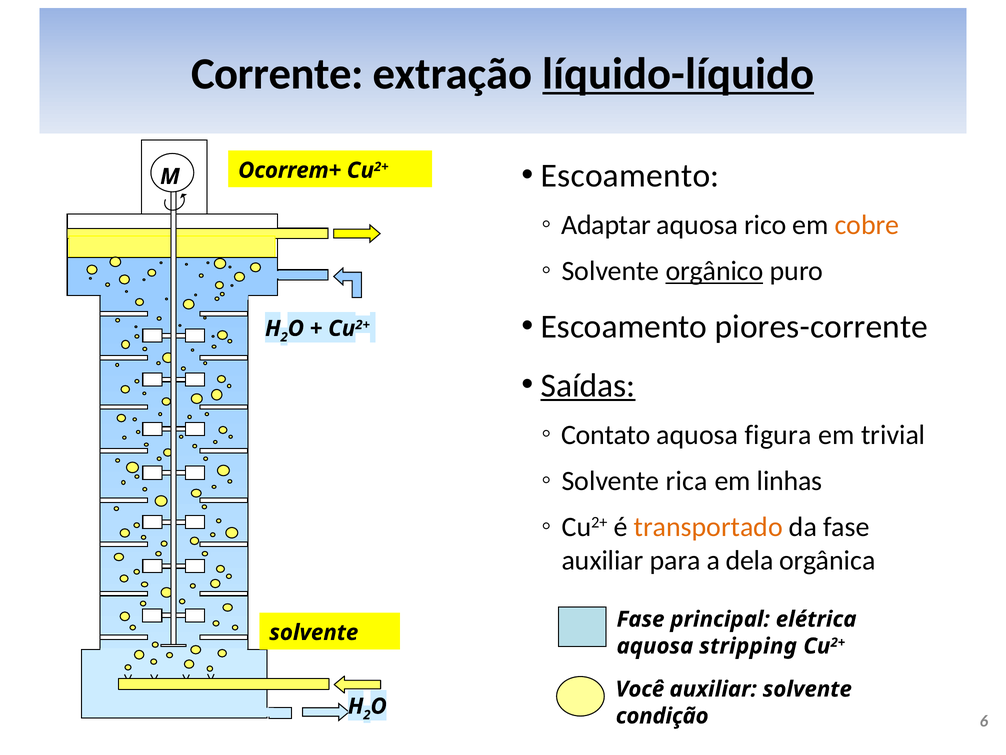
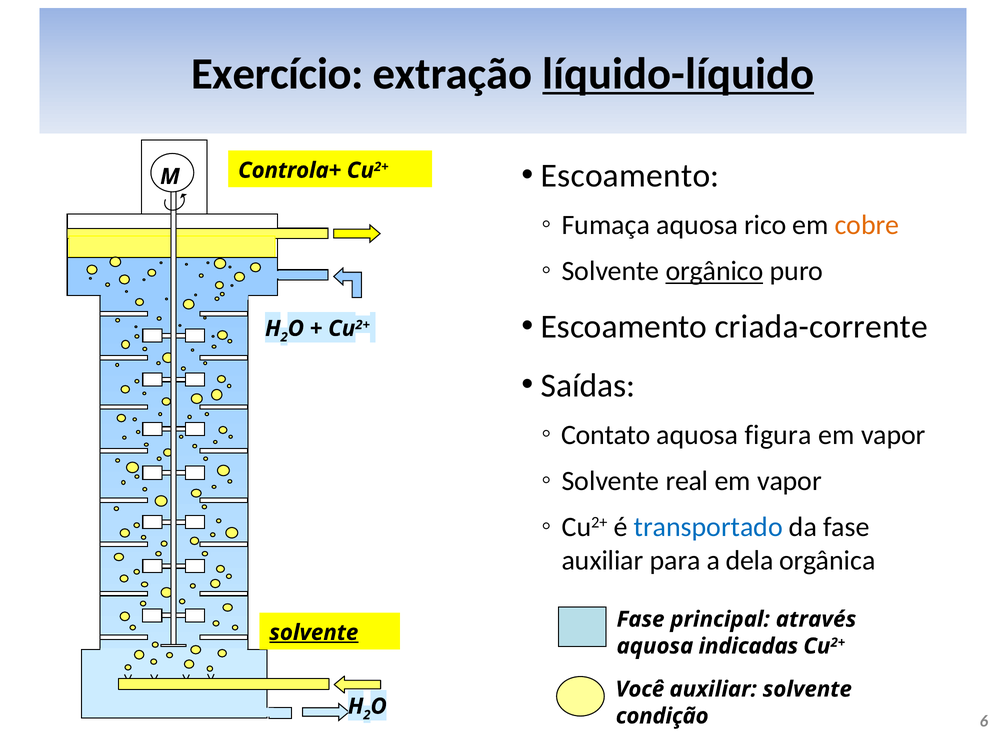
Corrente: Corrente -> Exercício
Ocorrem+: Ocorrem+ -> Controla+
Adaptar: Adaptar -> Fumaça
piores-corrente: piores-corrente -> criada-corrente
Saídas underline: present -> none
trivial at (893, 434): trivial -> vapor
rica: rica -> real
linhas at (790, 481): linhas -> vapor
transportado colour: orange -> blue
elétrica: elétrica -> através
solvente at (314, 632) underline: none -> present
stripping: stripping -> indicadas
